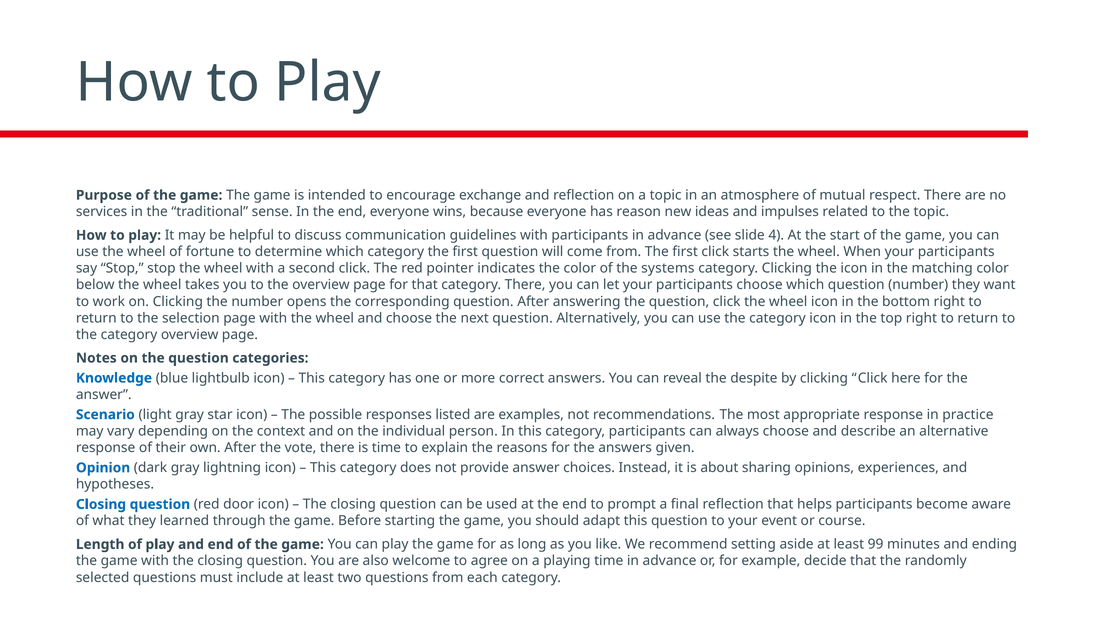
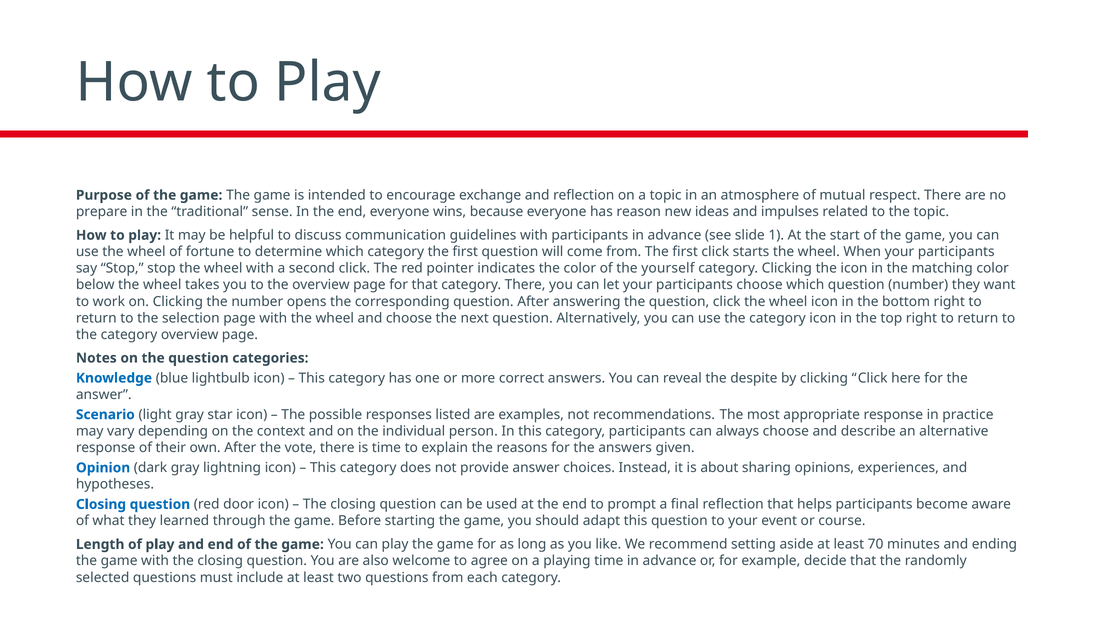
services: services -> prepare
4: 4 -> 1
systems: systems -> yourself
99: 99 -> 70
